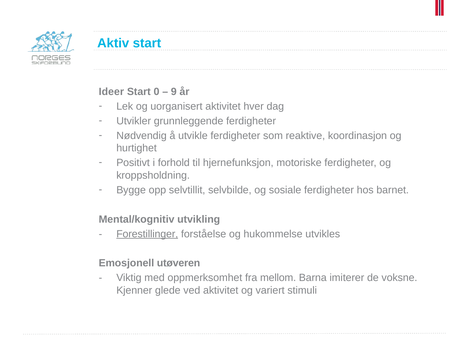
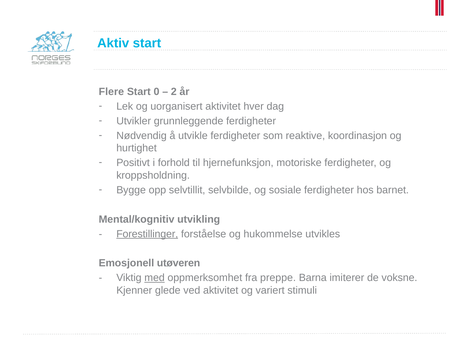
Ideer: Ideer -> Flere
9: 9 -> 2
med underline: none -> present
mellom: mellom -> preppe
